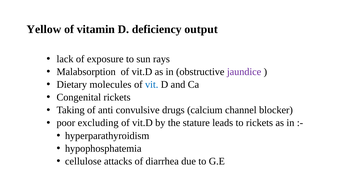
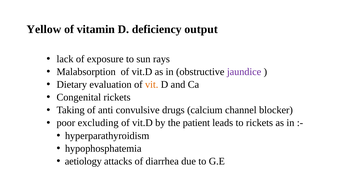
molecules: molecules -> evaluation
vit colour: blue -> orange
stature: stature -> patient
cellulose: cellulose -> aetiology
